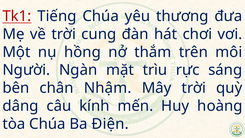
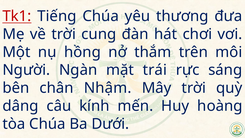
trìu: trìu -> trái
Điện: Điện -> Dưới
